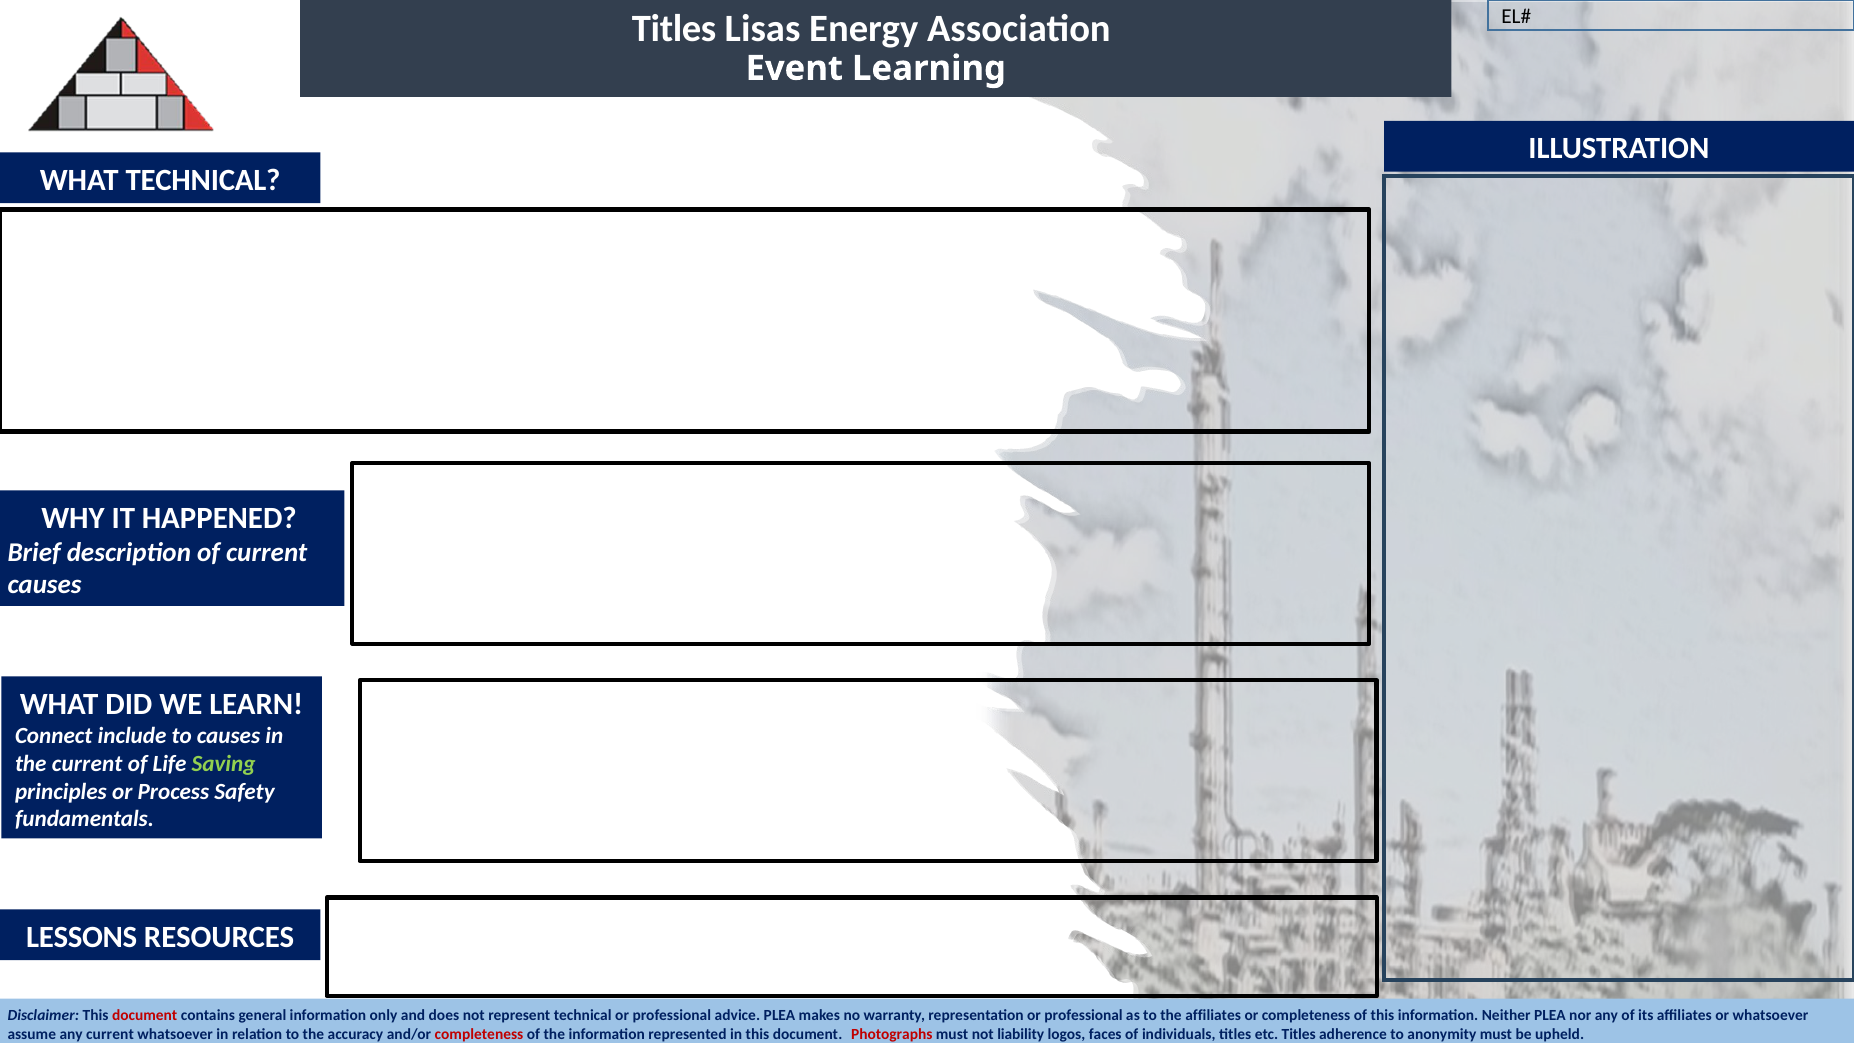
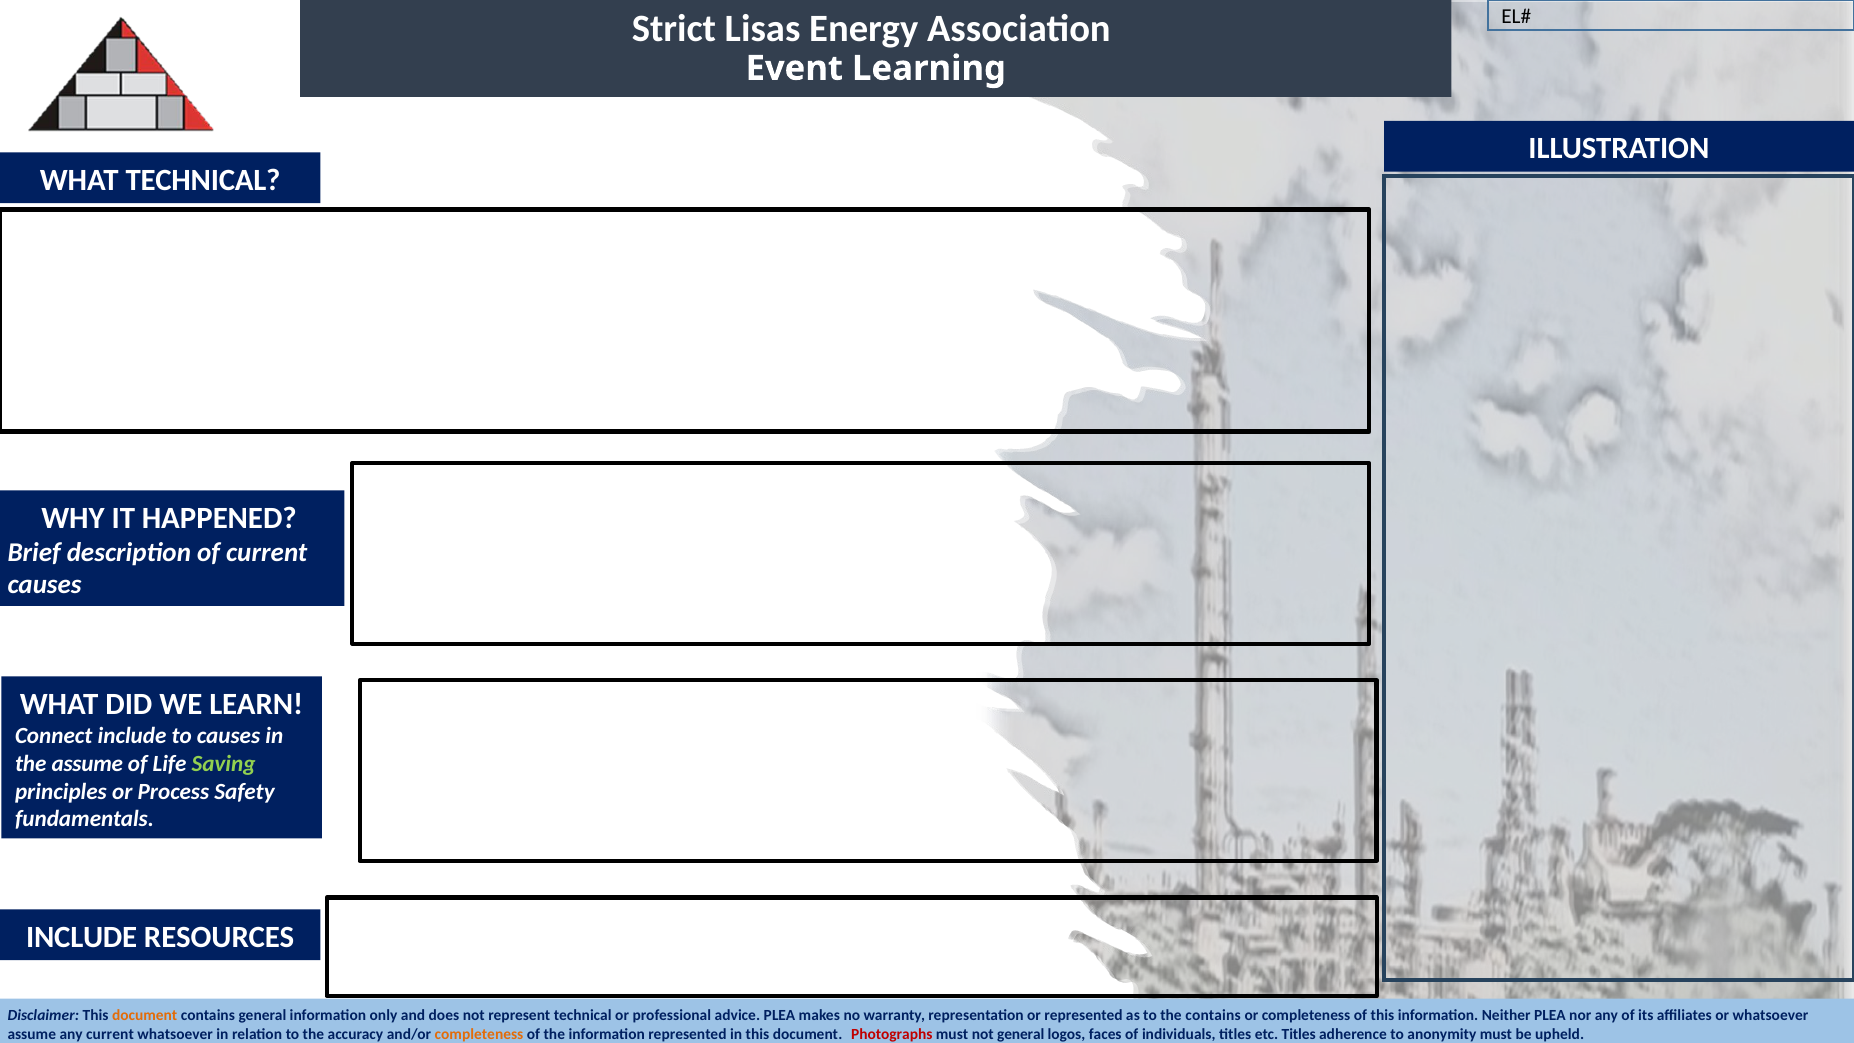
Titles at (674, 29): Titles -> Strict
the current: current -> assume
LESSONS at (82, 937): LESSONS -> INCLUDE
document at (145, 1016) colour: red -> orange
representation or professional: professional -> represented
the affiliates: affiliates -> contains
completeness at (479, 1034) colour: red -> orange
not liability: liability -> general
